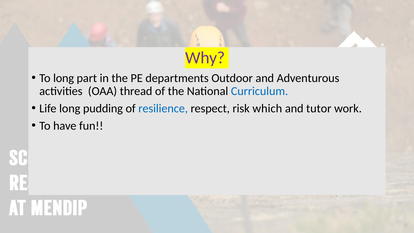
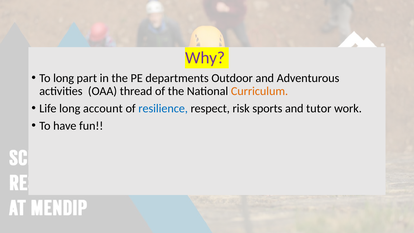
Curriculum colour: blue -> orange
pudding: pudding -> account
which: which -> sports
